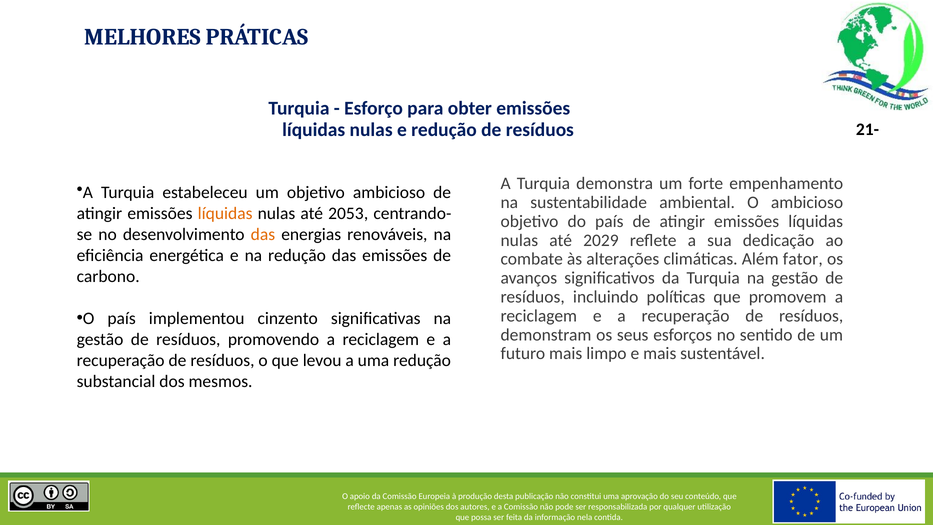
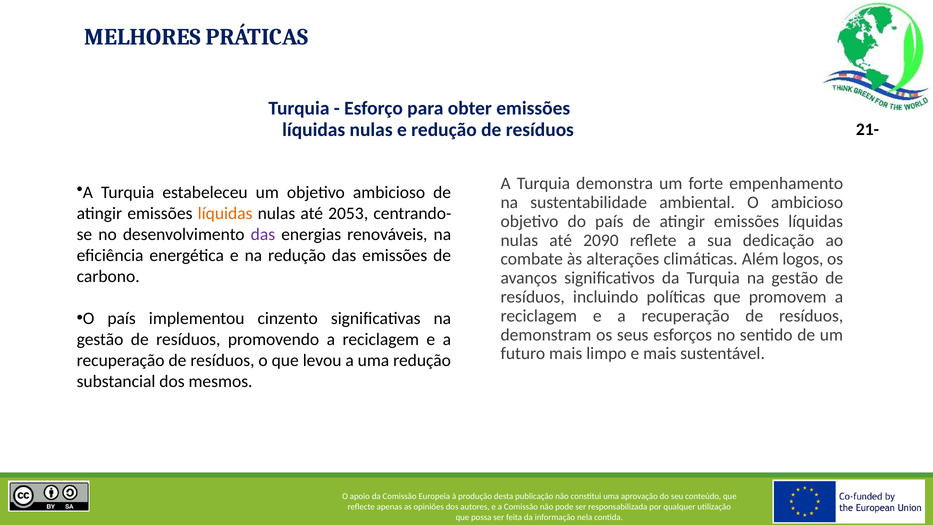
das at (263, 234) colour: orange -> purple
2029: 2029 -> 2090
fator: fator -> logos
